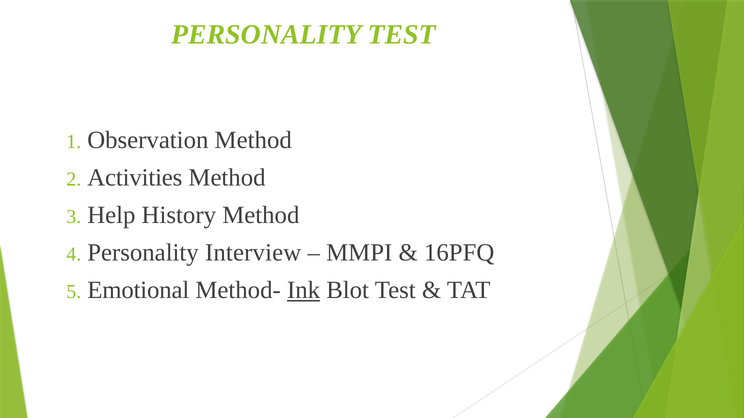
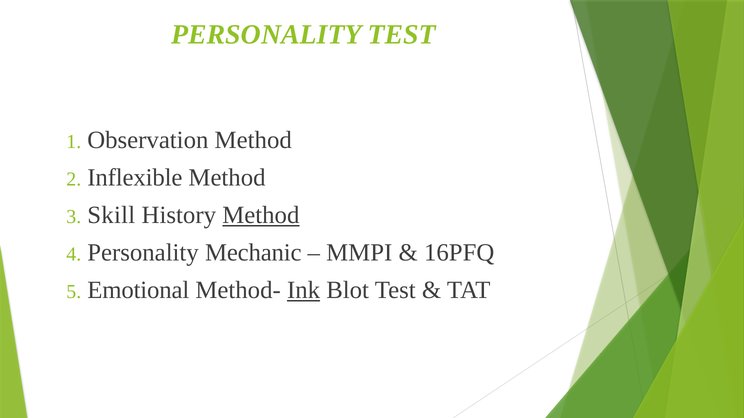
Activities: Activities -> Inflexible
Help: Help -> Skill
Method at (261, 216) underline: none -> present
Interview: Interview -> Mechanic
